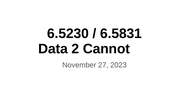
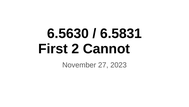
6.5230: 6.5230 -> 6.5630
Data: Data -> First
